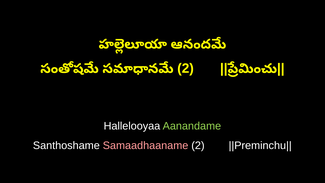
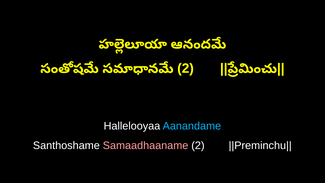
Aanandame colour: light green -> light blue
